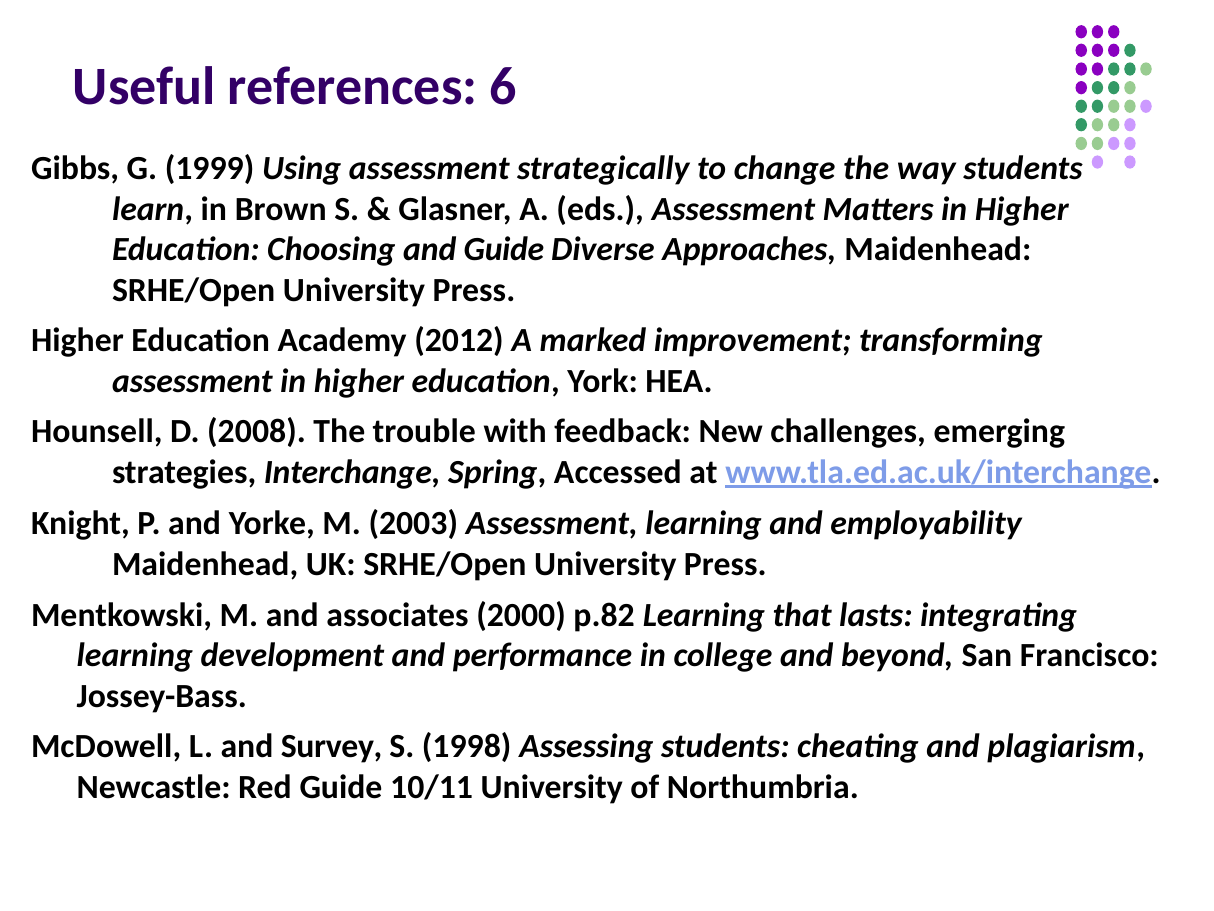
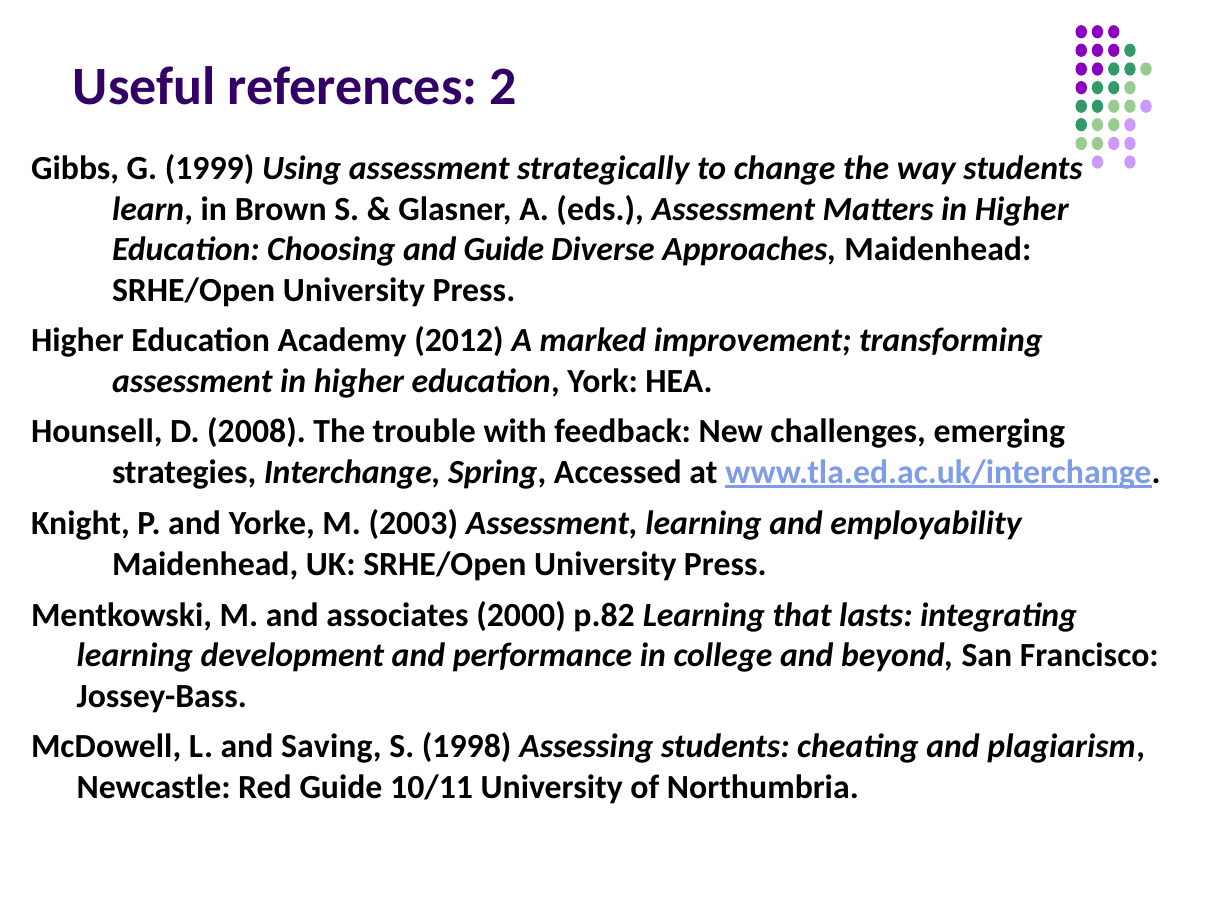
6: 6 -> 2
Survey: Survey -> Saving
